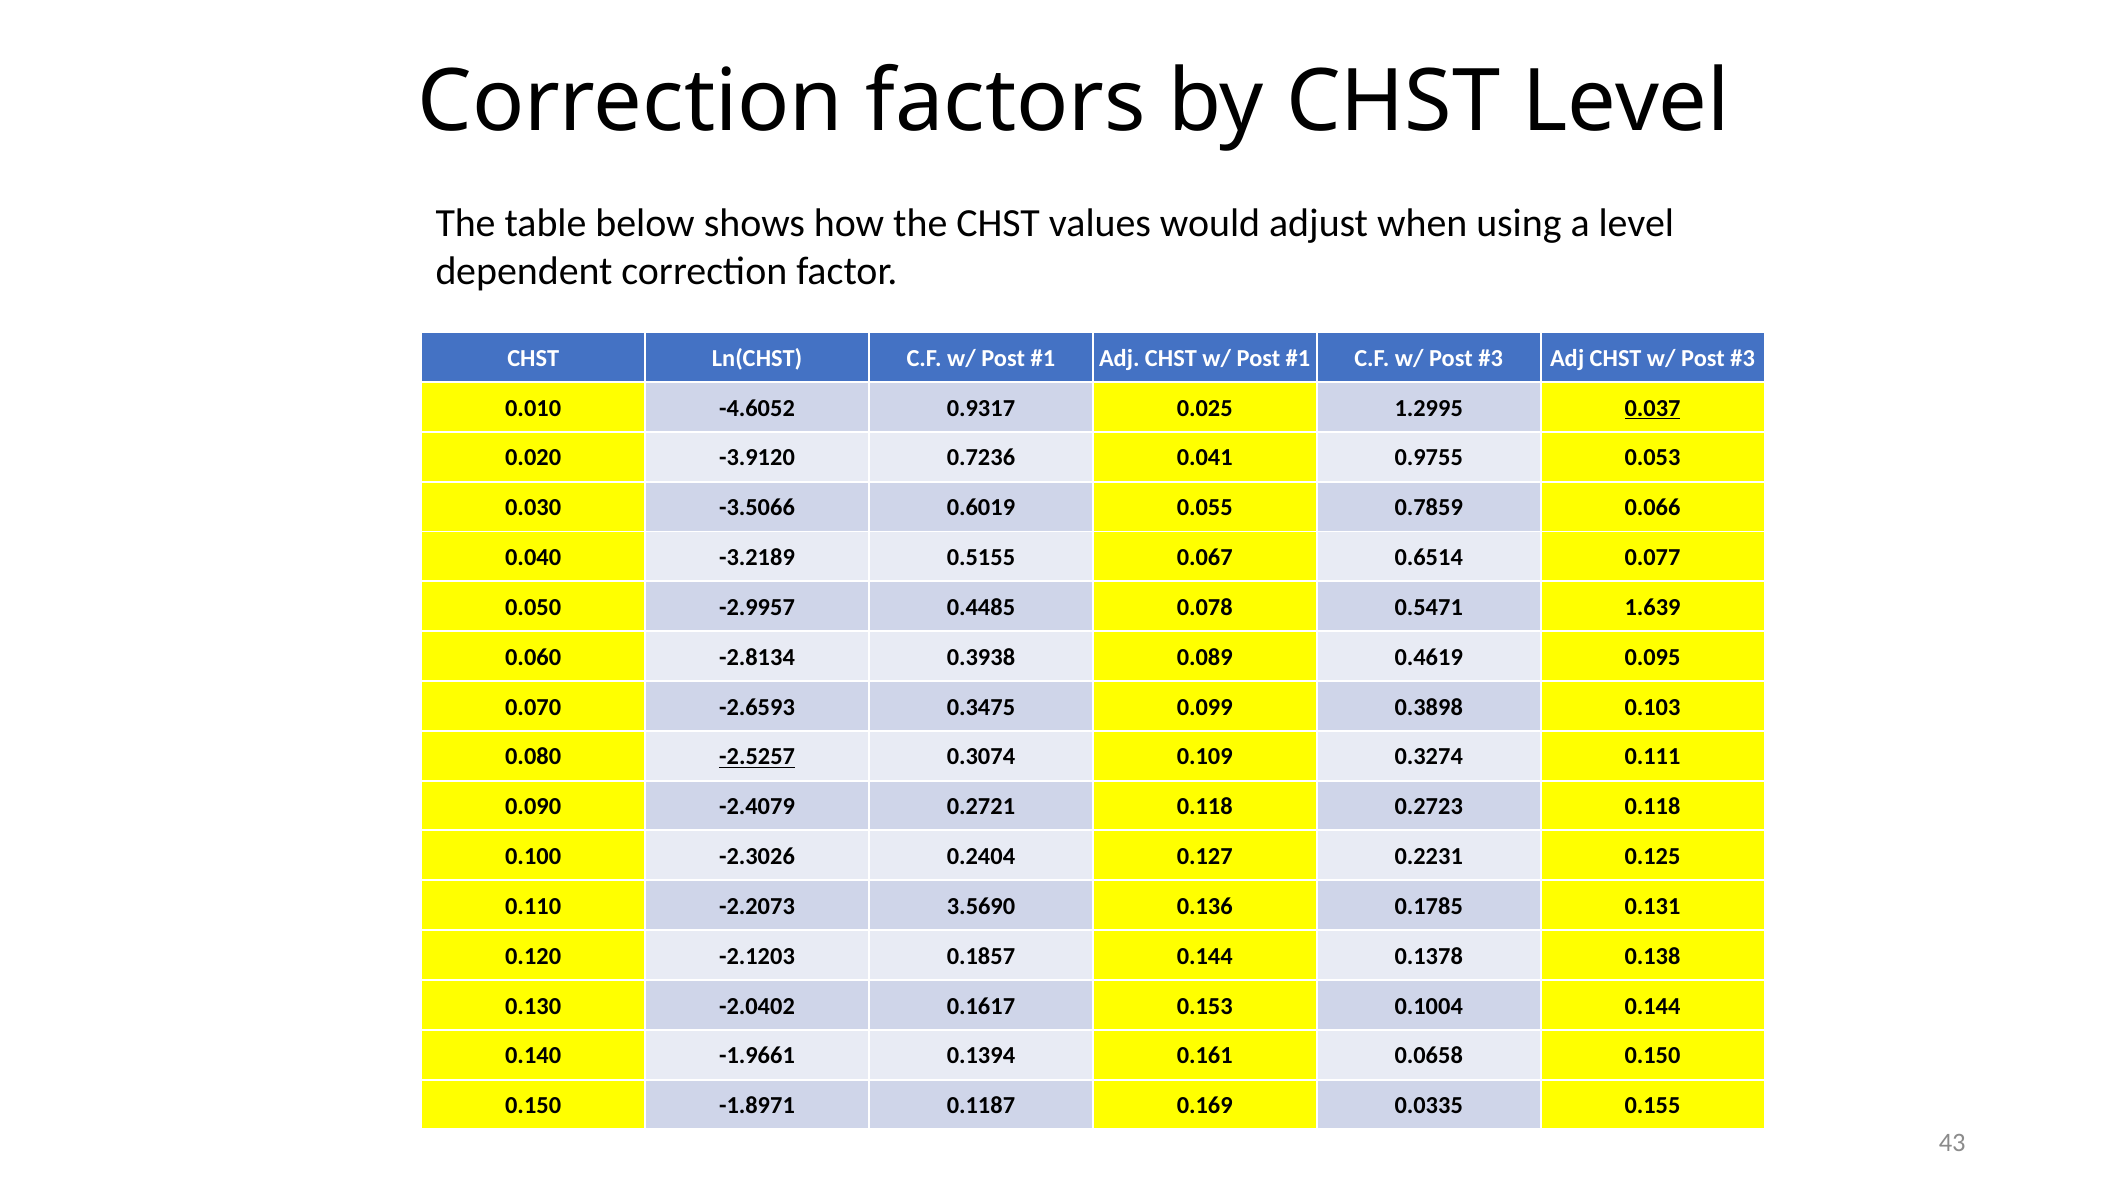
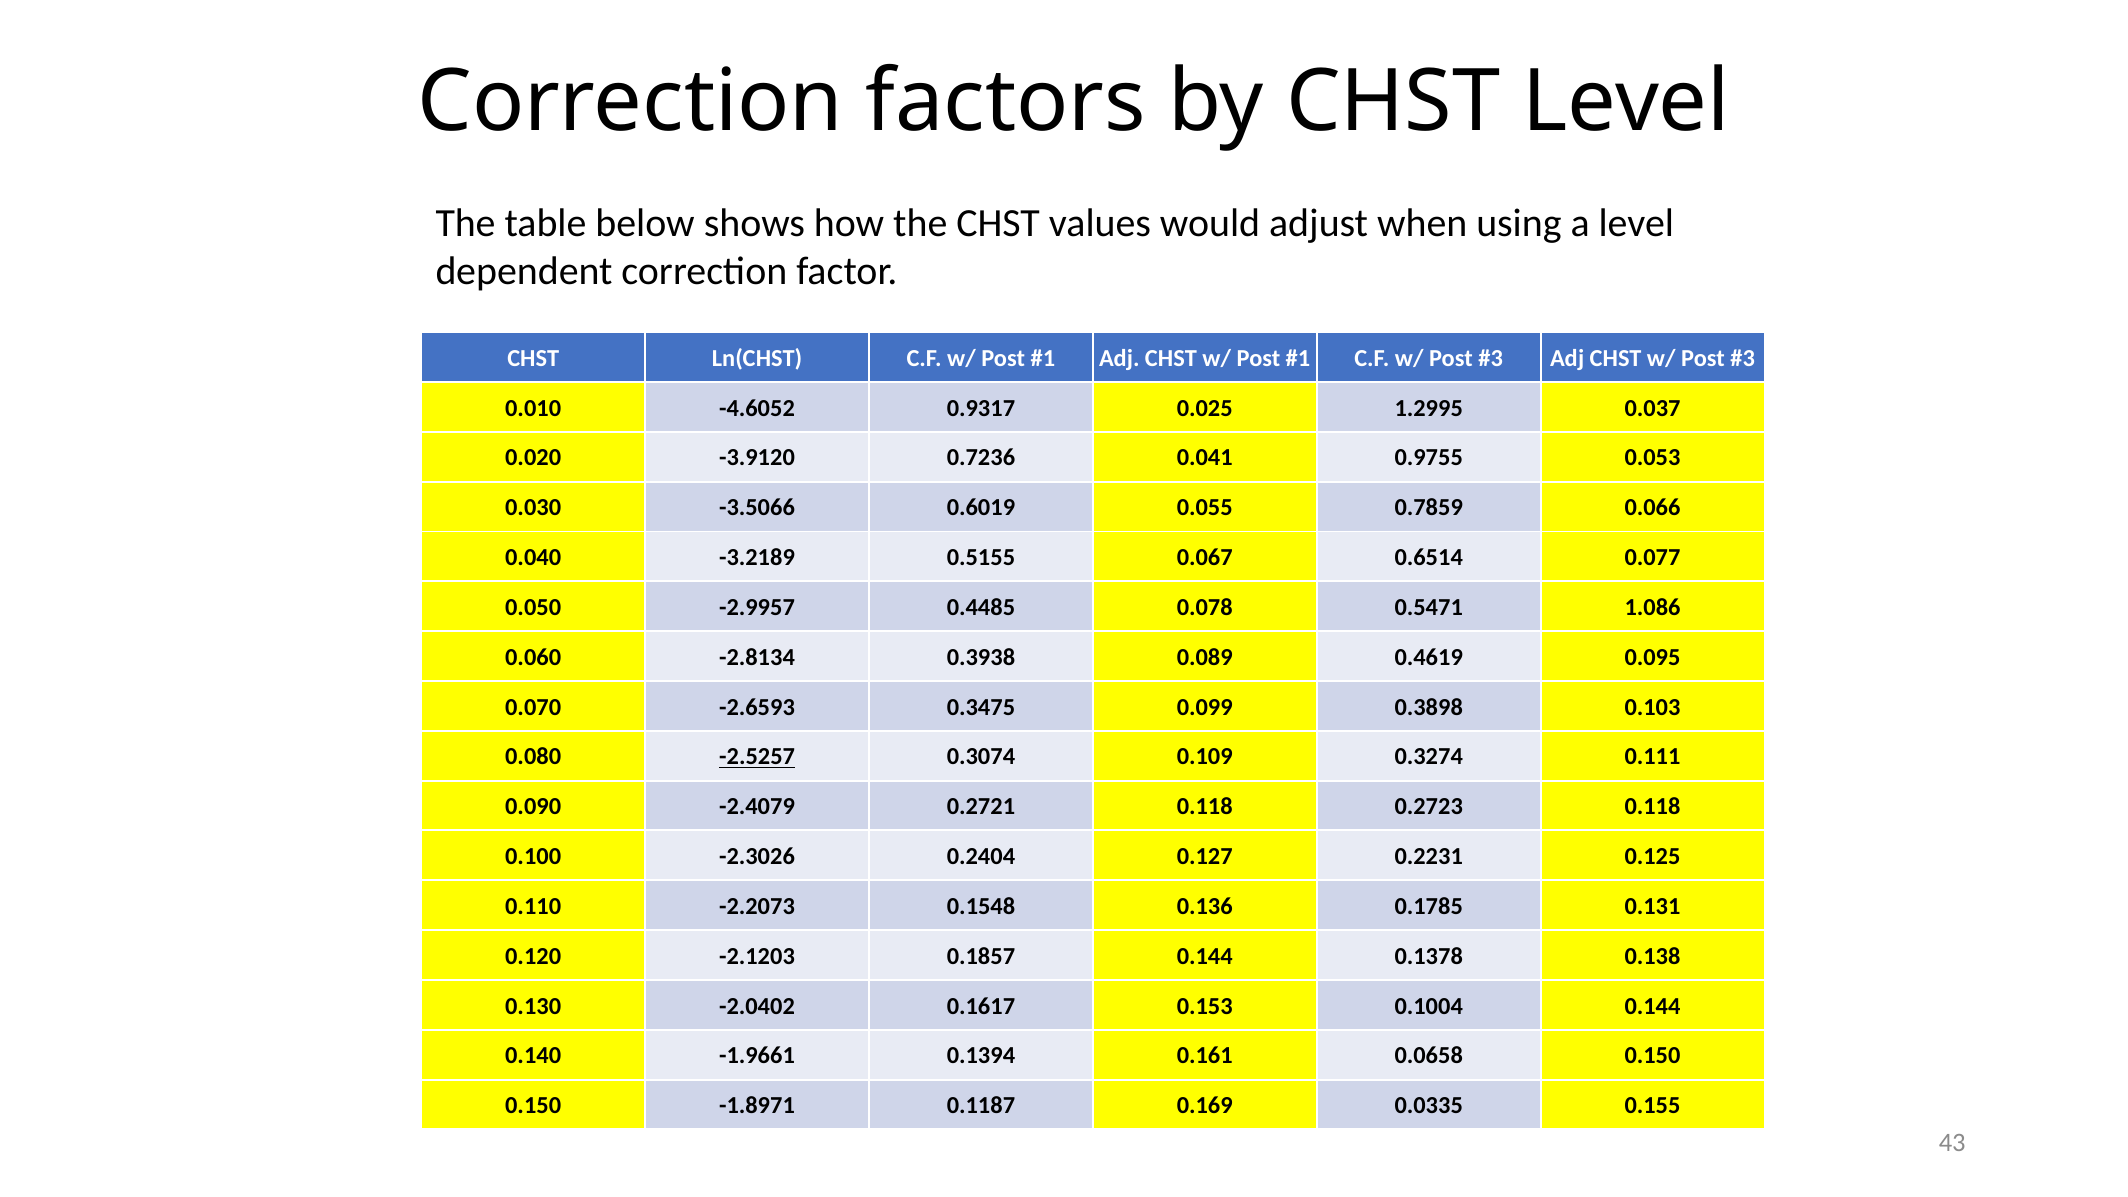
0.037 underline: present -> none
1.639: 1.639 -> 1.086
3.5690: 3.5690 -> 0.1548
